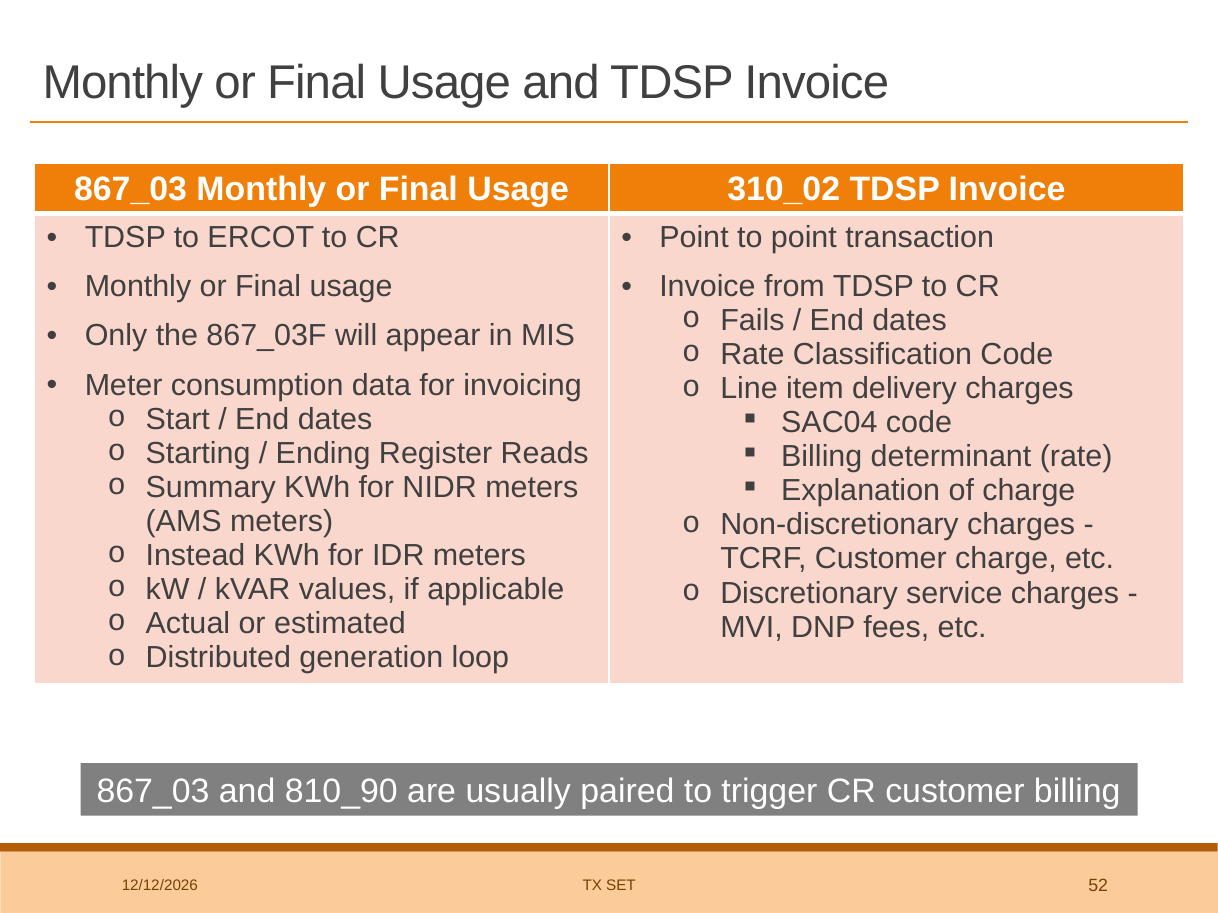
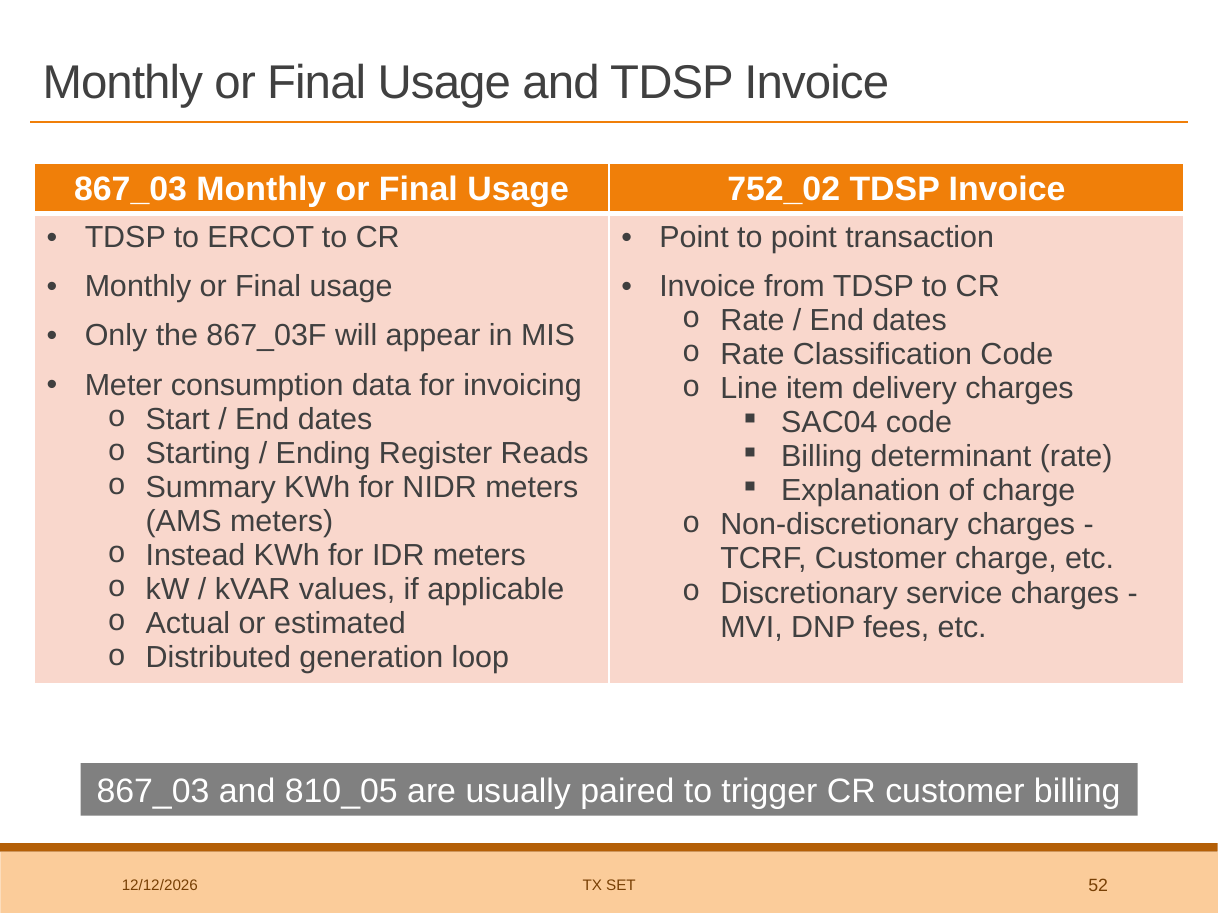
310_02: 310_02 -> 752_02
Fails at (752, 321): Fails -> Rate
810_90: 810_90 -> 810_05
